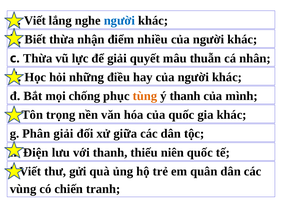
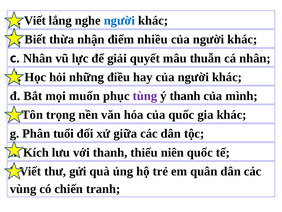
c Thừa: Thừa -> Nhân
chống: chống -> muốn
tùng colour: orange -> purple
Phân giải: giải -> tuổi
Điện: Điện -> Kích
